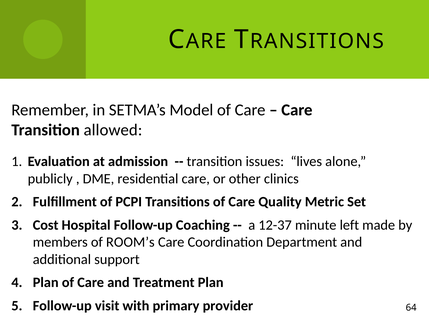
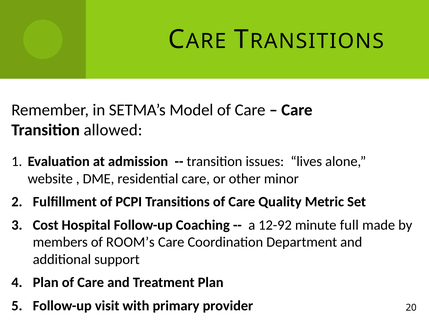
publicly: publicly -> website
clinics: clinics -> minor
12-37: 12-37 -> 12-92
left: left -> full
64: 64 -> 20
